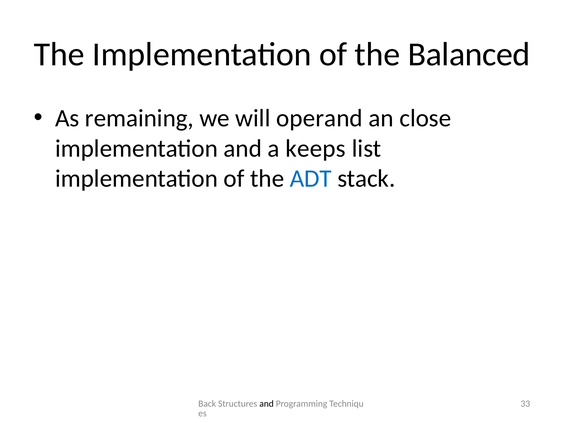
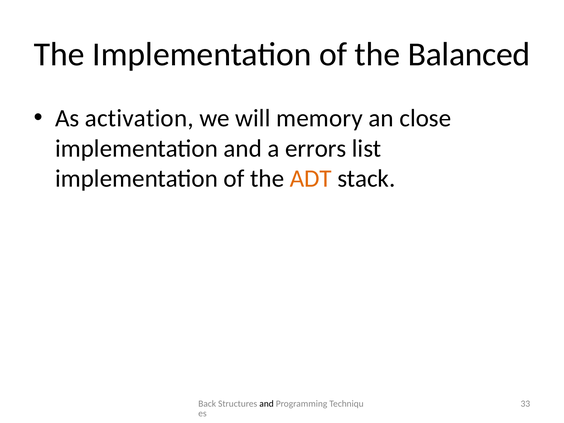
remaining: remaining -> activation
operand: operand -> memory
keeps: keeps -> errors
ADT colour: blue -> orange
